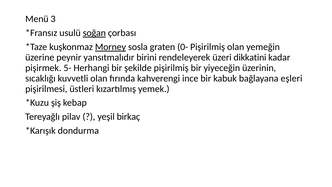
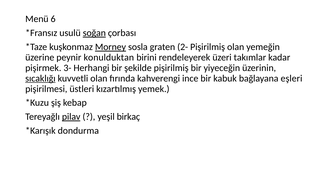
3: 3 -> 6
0-: 0- -> 2-
yansıtmalıdır: yansıtmalıdır -> konulduktan
dikkatini: dikkatini -> takımlar
5-: 5- -> 3-
sıcaklığı underline: none -> present
pilav underline: none -> present
